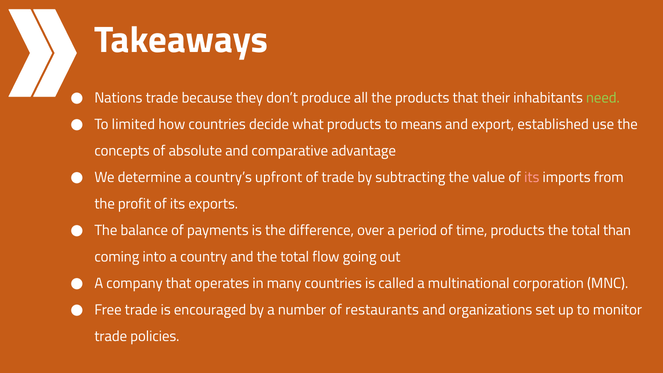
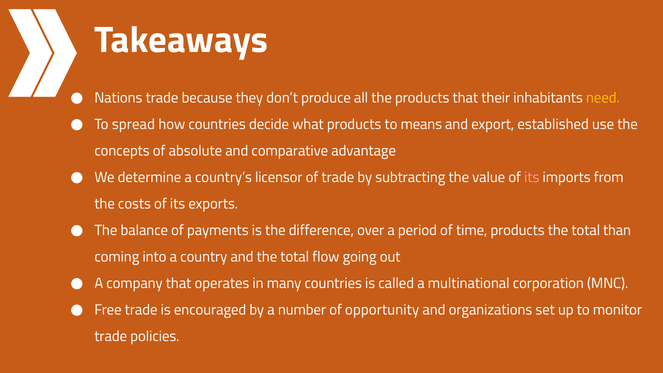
need colour: light green -> yellow
limited: limited -> spread
upfront: upfront -> licensor
profit: profit -> costs
restaurants: restaurants -> opportunity
